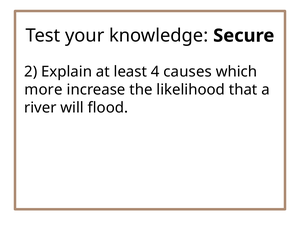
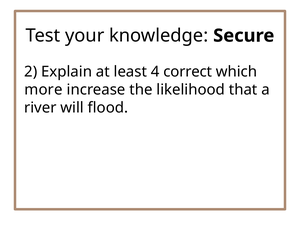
causes: causes -> correct
